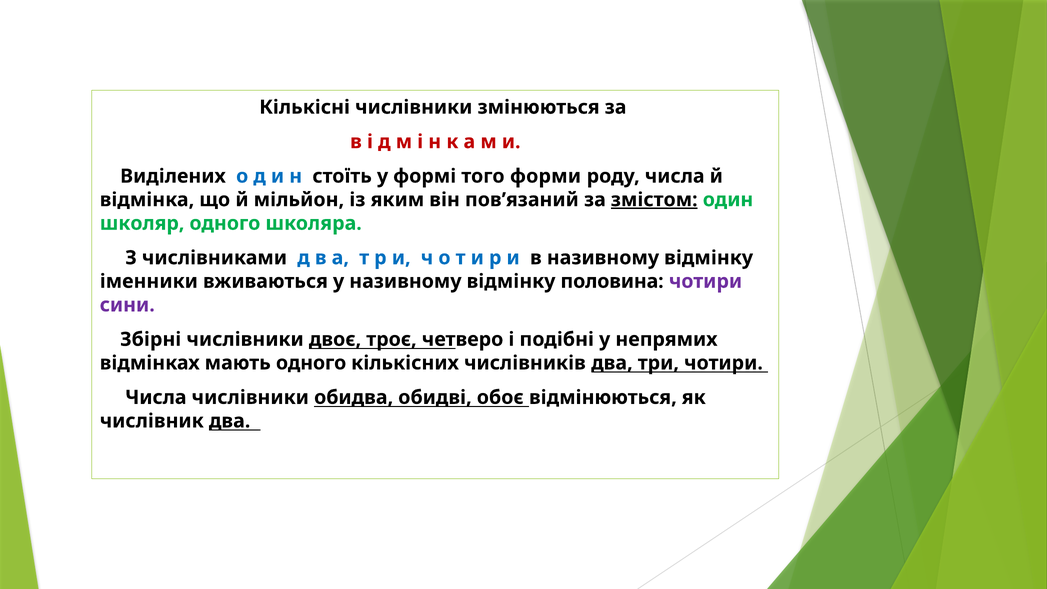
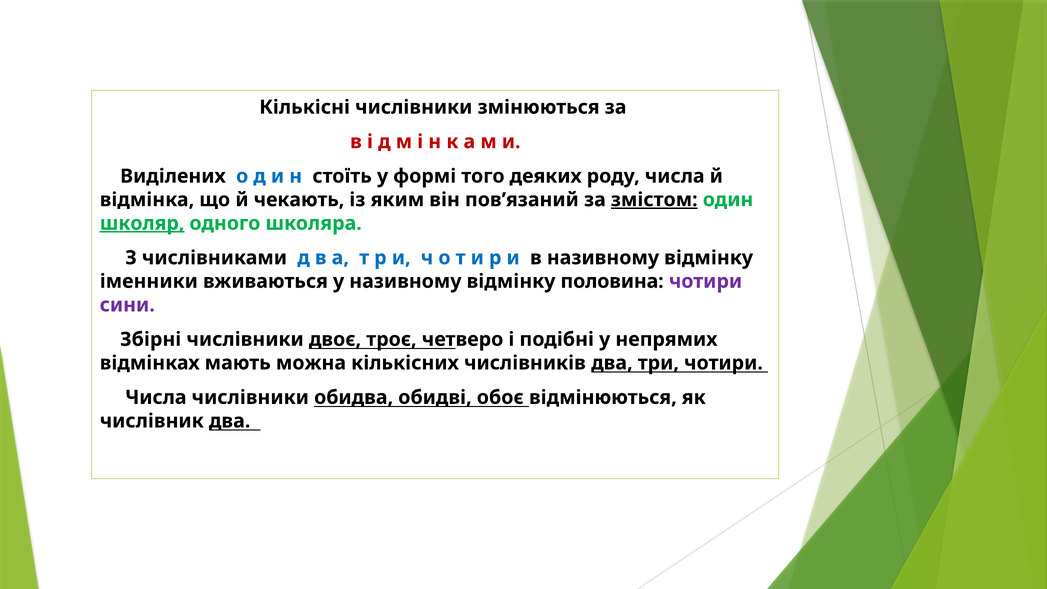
форми: форми -> деяких
мільйон: мільйон -> чекають
школяр underline: none -> present
мають одного: одного -> можна
